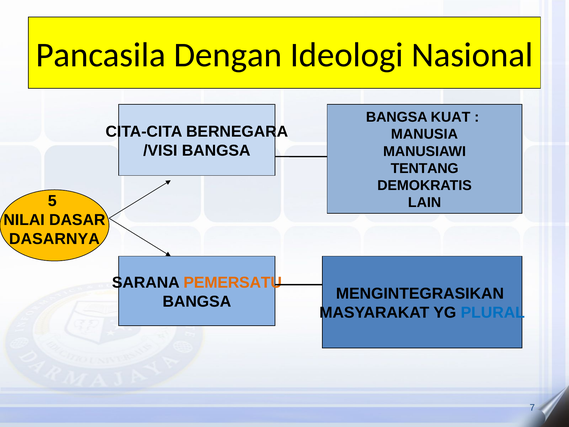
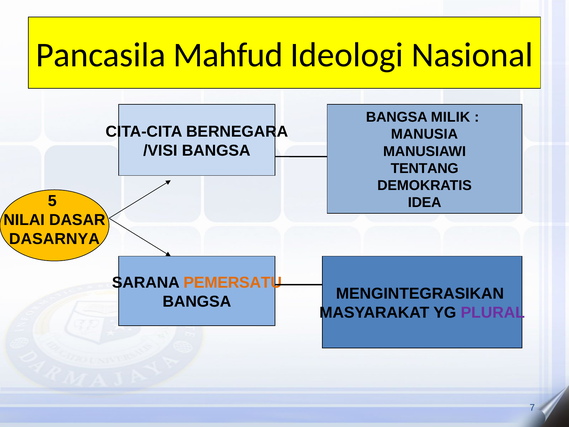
Dengan: Dengan -> Mahfud
KUAT: KUAT -> MILIK
LAIN: LAIN -> IDEA
PLURAL colour: blue -> purple
